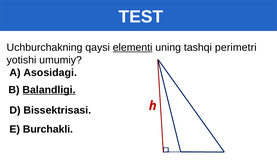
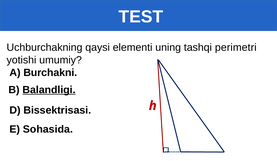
elementi underline: present -> none
Asosidagi: Asosidagi -> Burchakni
Burchakli: Burchakli -> Sohasida
